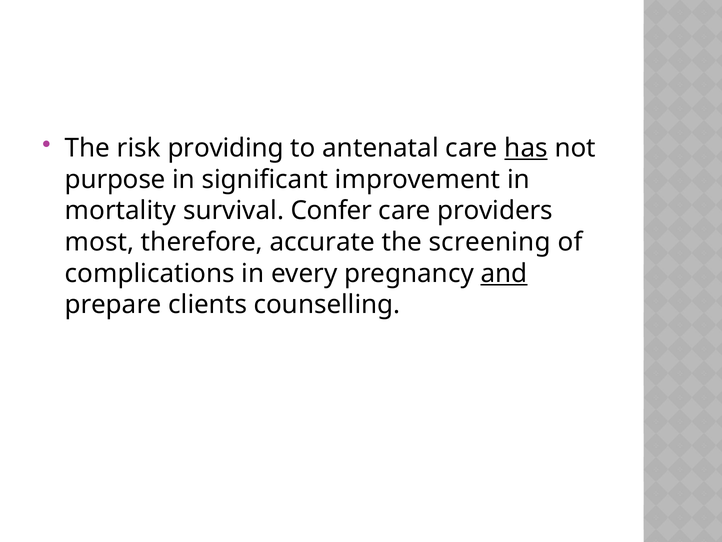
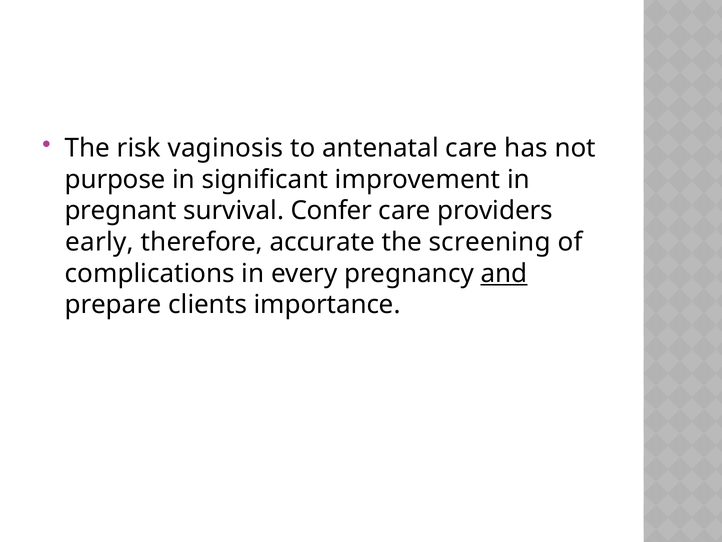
providing: providing -> vaginosis
has underline: present -> none
mortality: mortality -> pregnant
most: most -> early
counselling: counselling -> importance
